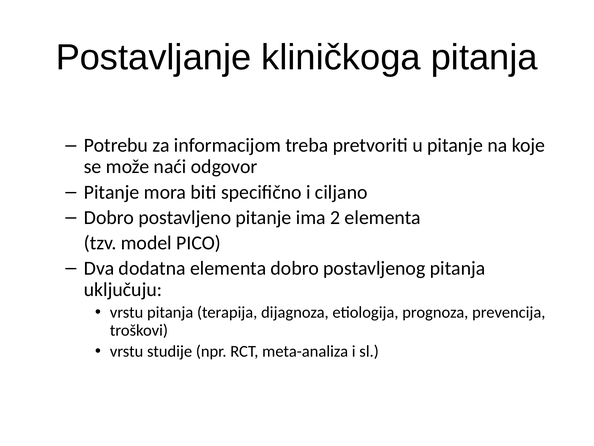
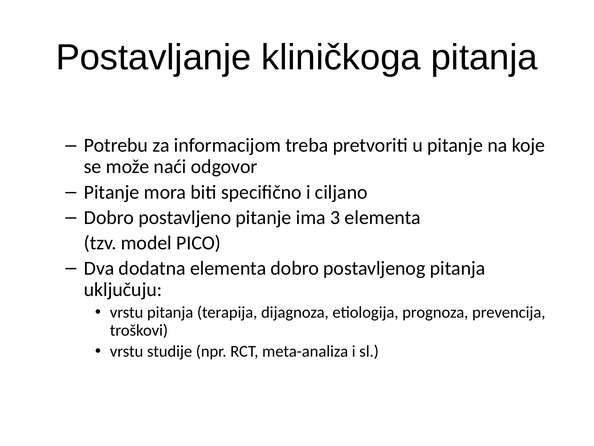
2: 2 -> 3
